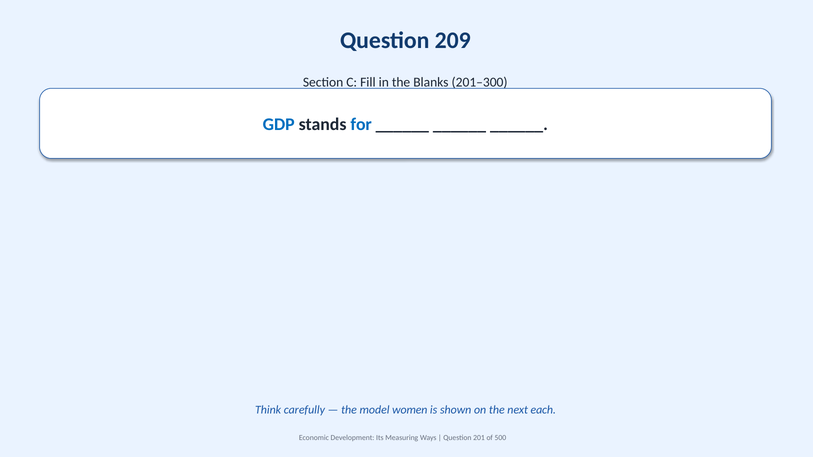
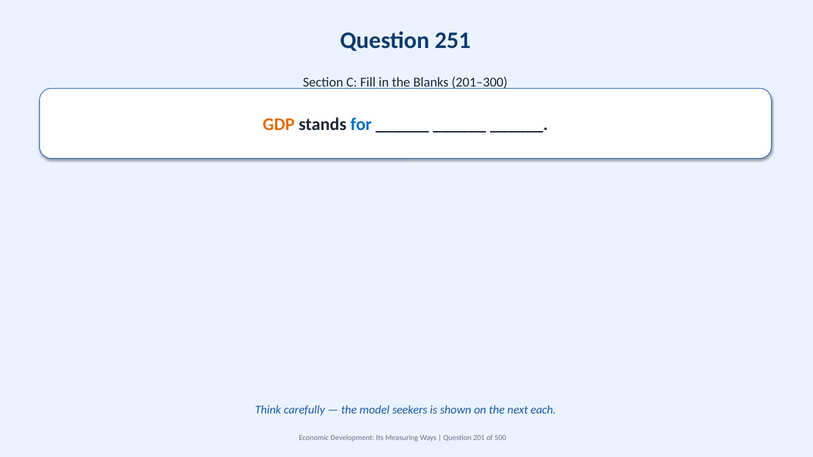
209: 209 -> 251
GDP colour: blue -> orange
women: women -> seekers
